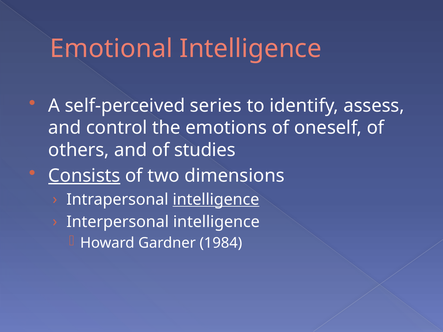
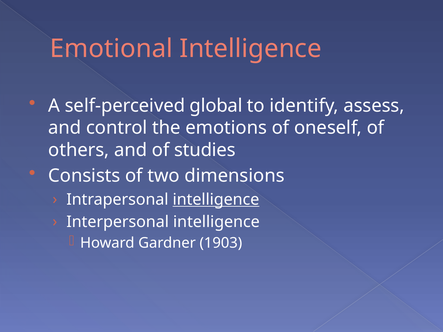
series: series -> global
Consists underline: present -> none
1984: 1984 -> 1903
